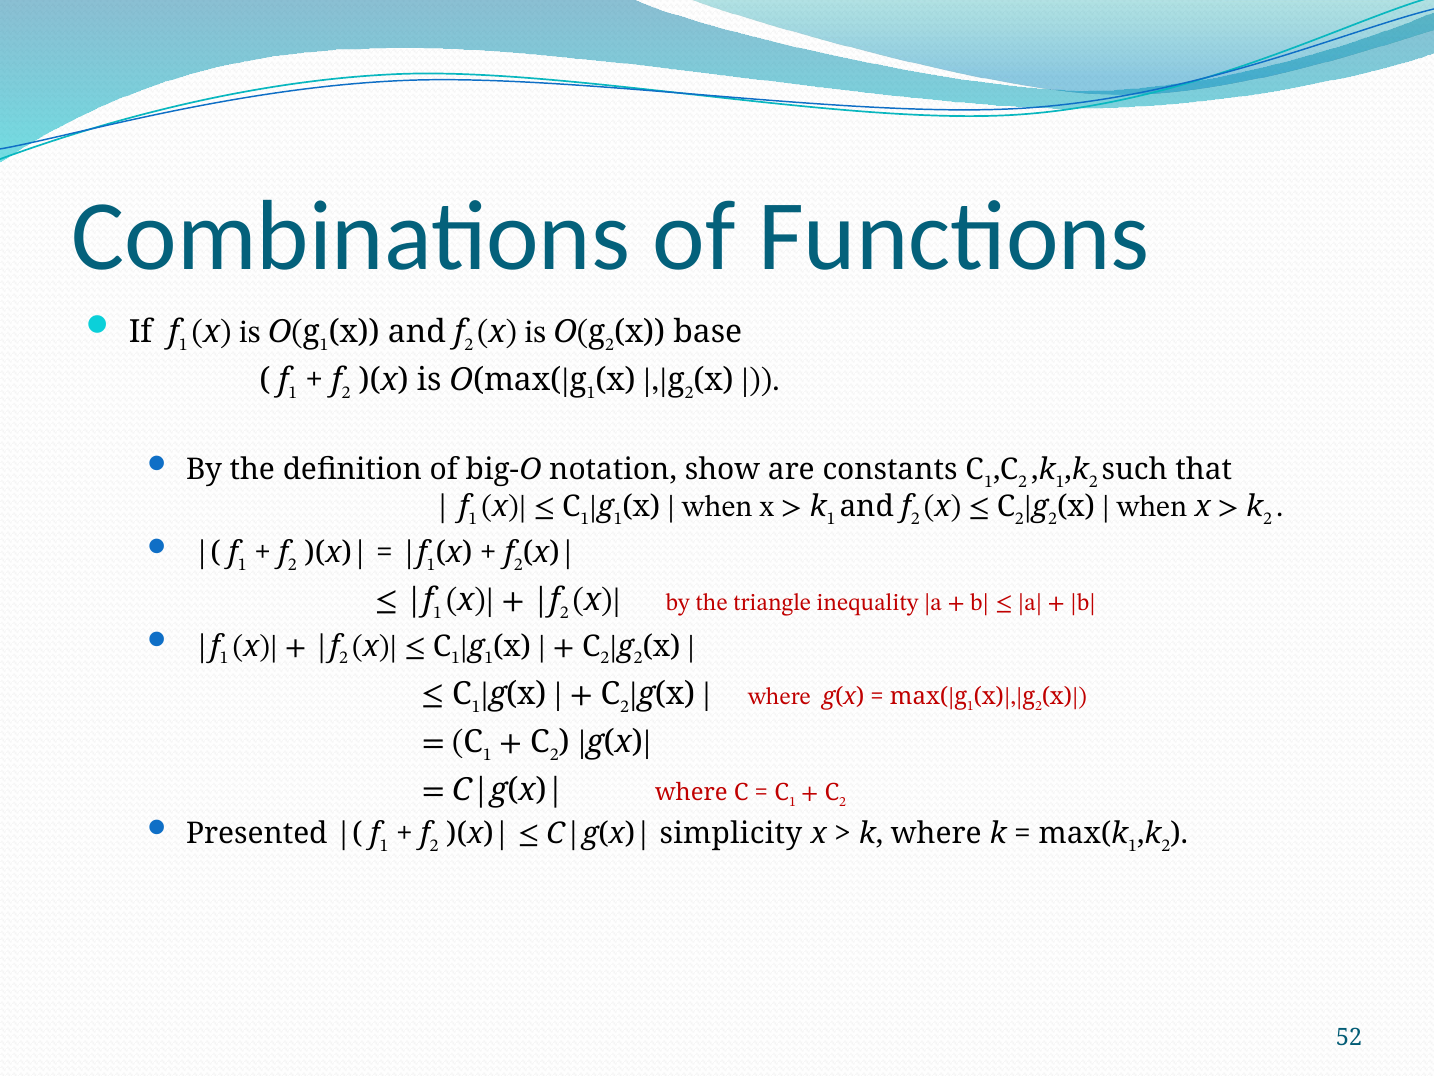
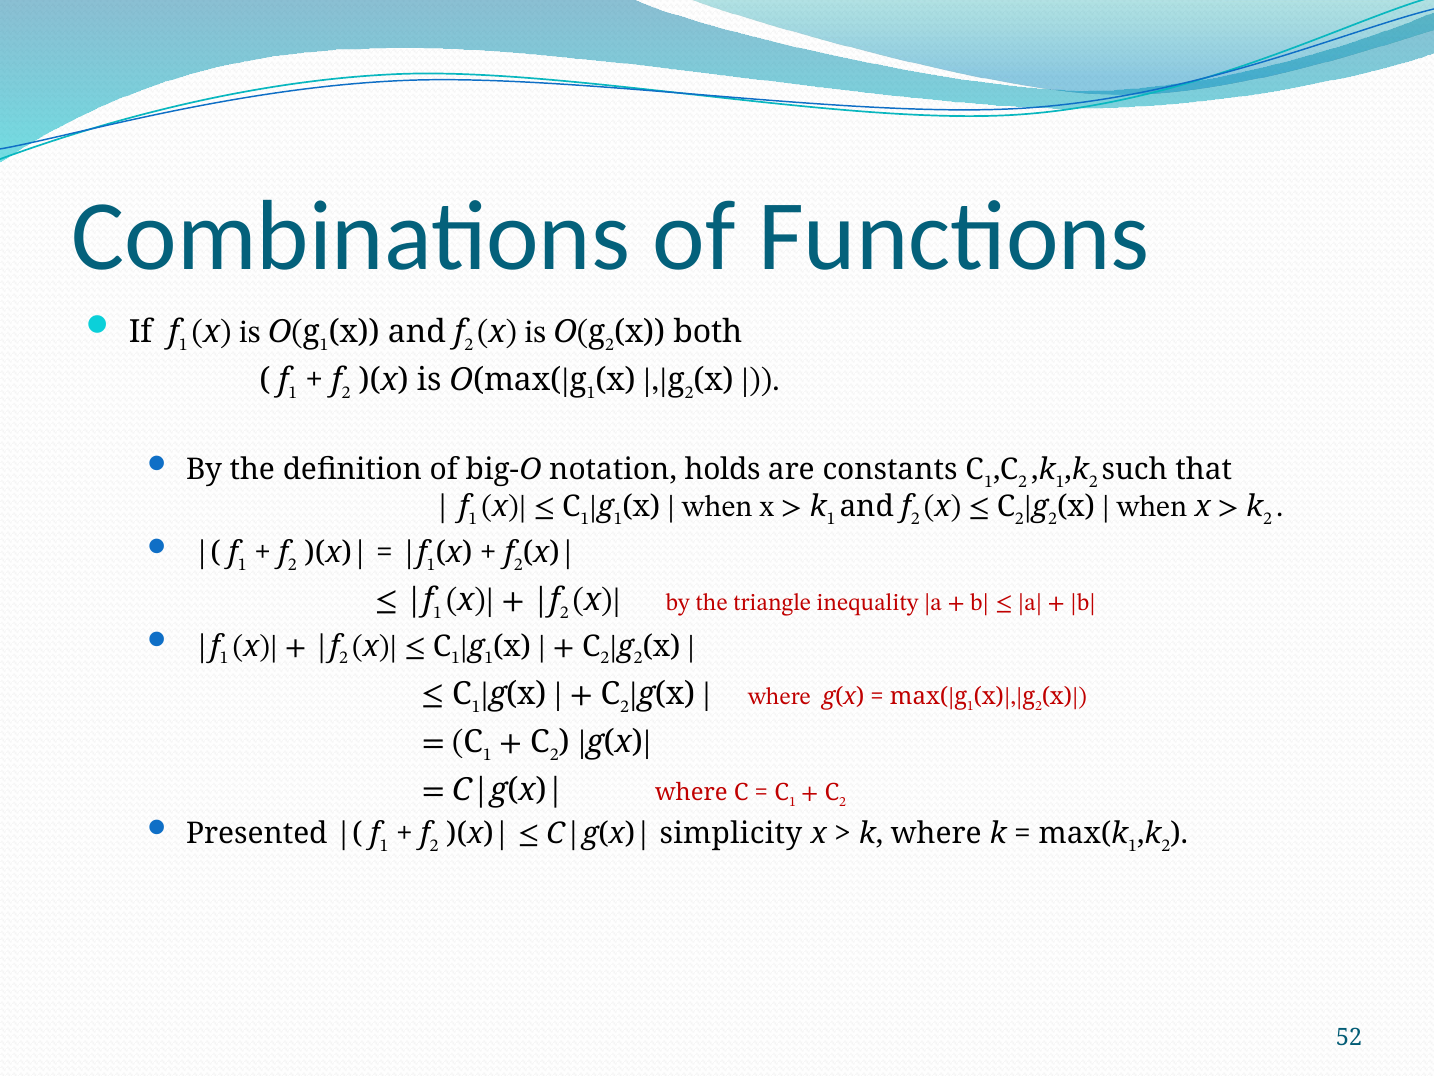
base: base -> both
show: show -> holds
